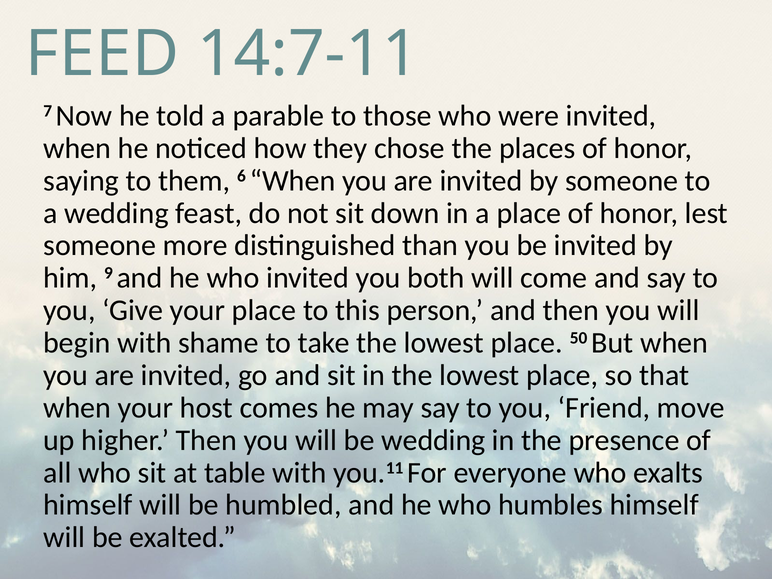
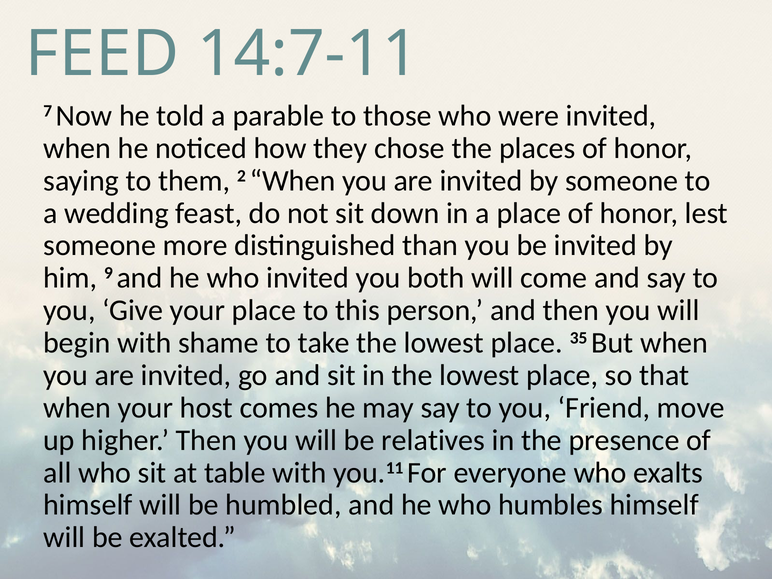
6: 6 -> 2
50: 50 -> 35
be wedding: wedding -> relatives
